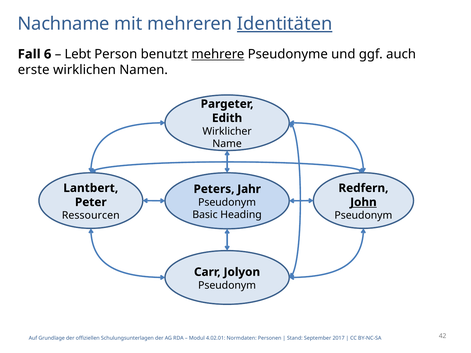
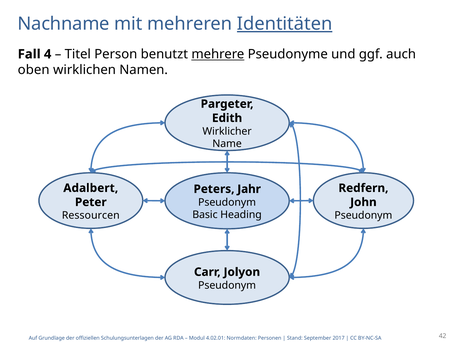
6: 6 -> 4
Lebt: Lebt -> Titel
erste: erste -> oben
Lantbert: Lantbert -> Adalbert
John underline: present -> none
